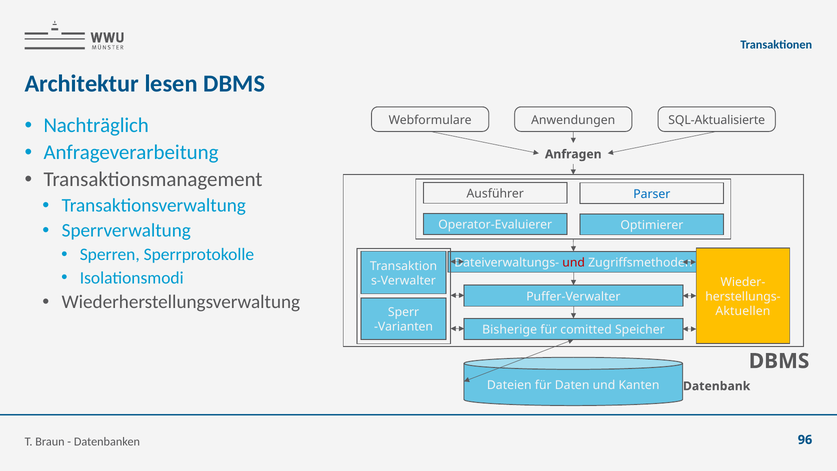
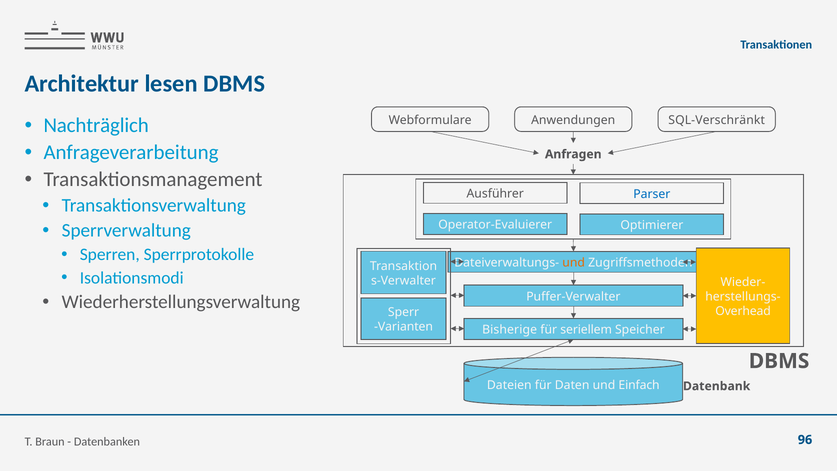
SQL-Aktualisierte: SQL-Aktualisierte -> SQL-Verschränkt
und at (574, 263) colour: red -> orange
Aktuellen: Aktuellen -> Overhead
comitted: comitted -> seriellem
Kanten: Kanten -> Einfach
